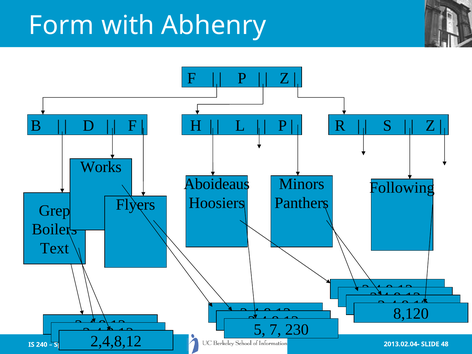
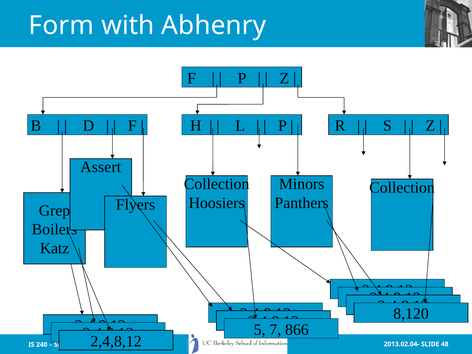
Works: Works -> Assert
Aboideaus at (217, 184): Aboideaus -> Collection
Following at (402, 188): Following -> Collection
Text: Text -> Katz
230: 230 -> 866
